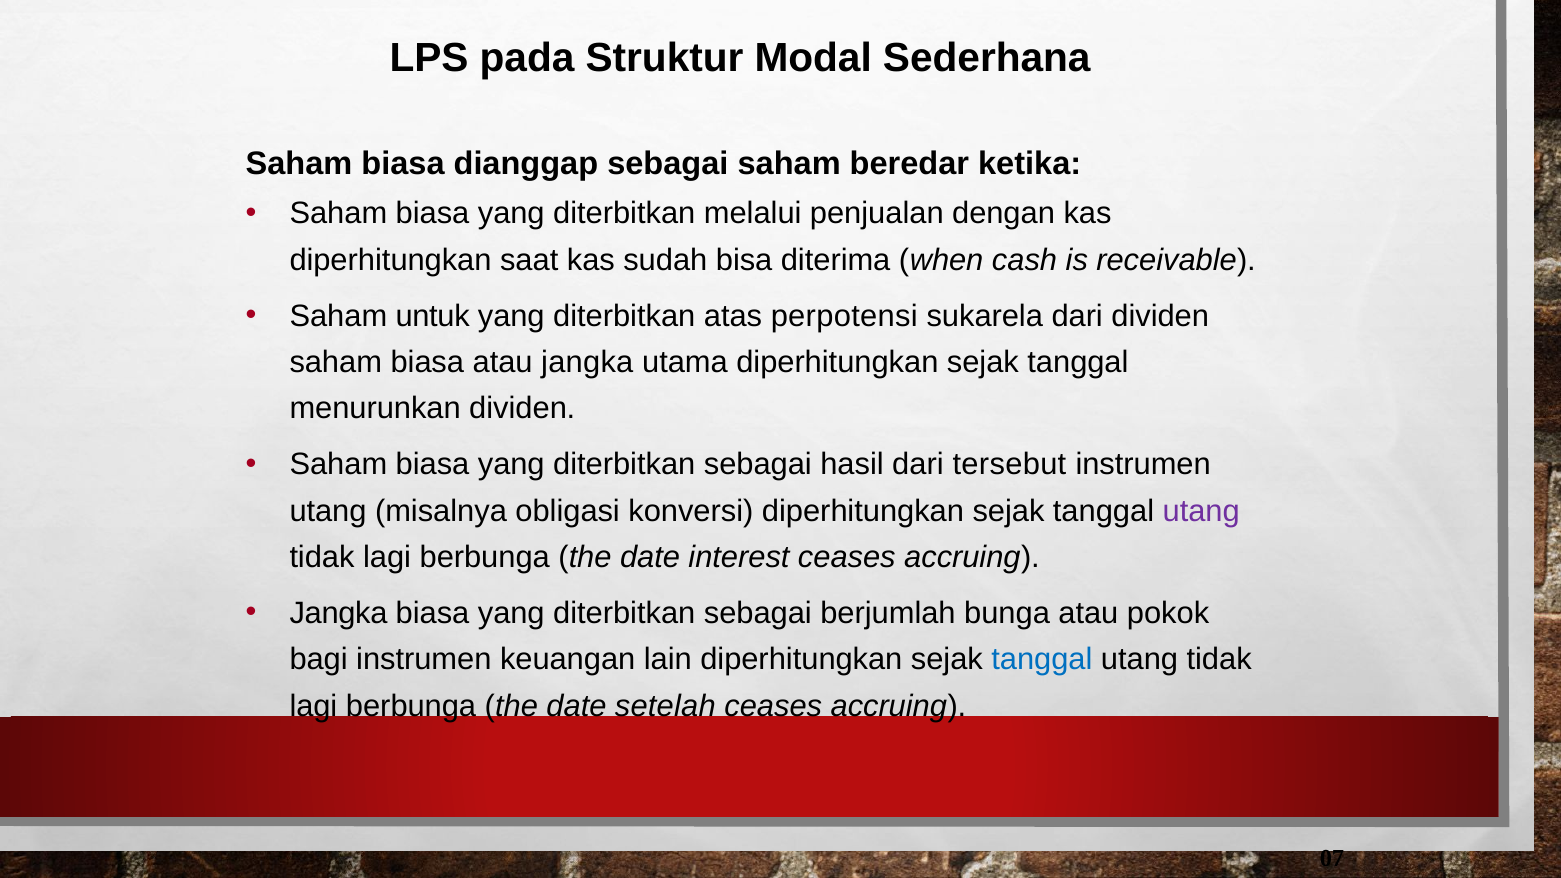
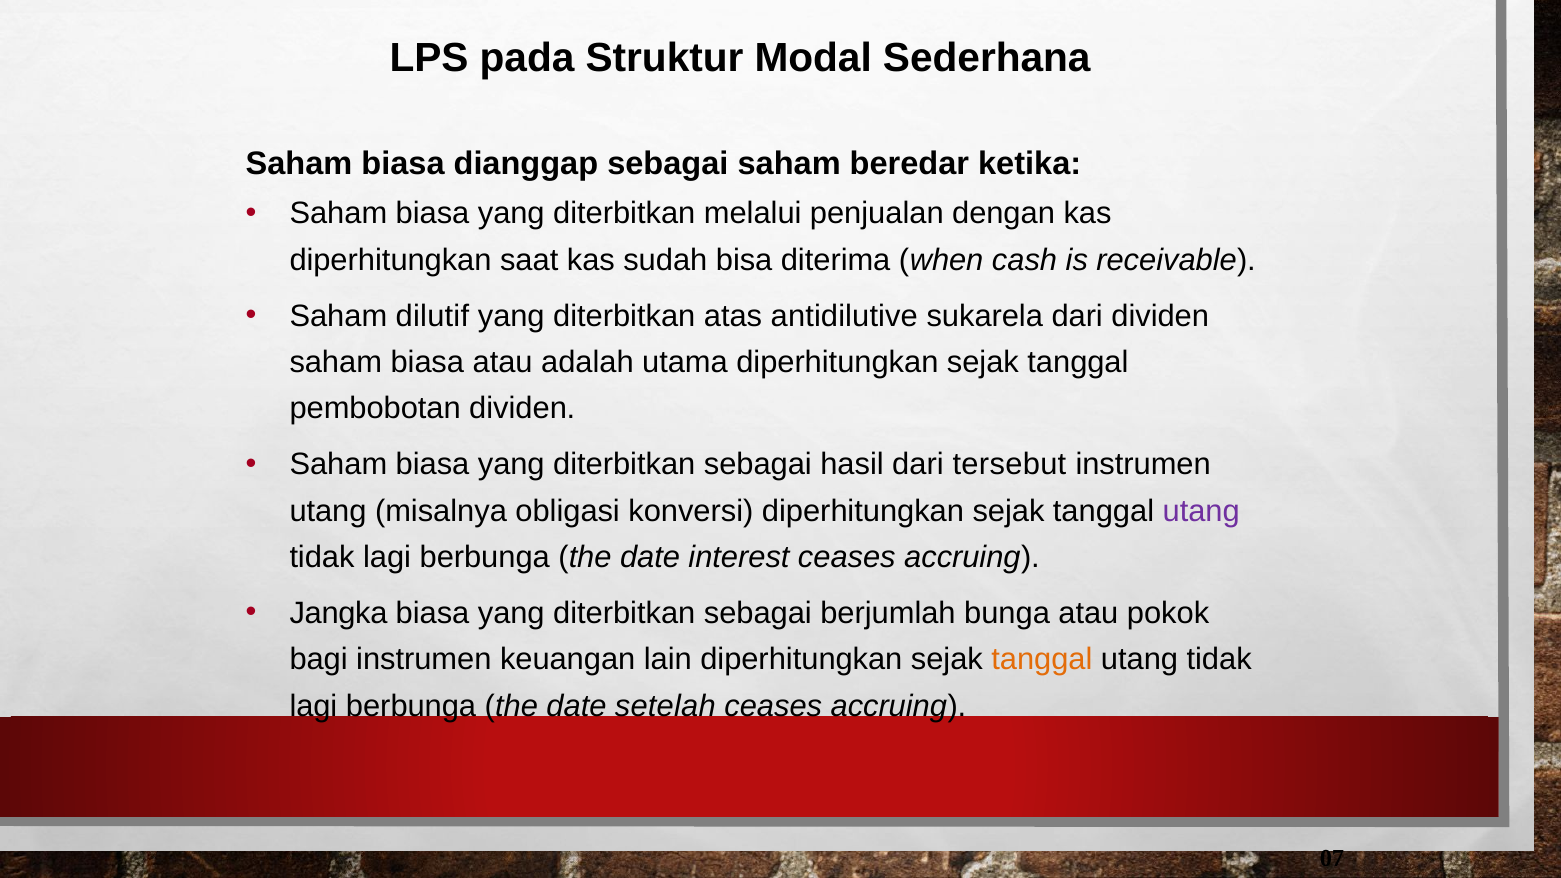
untuk: untuk -> dilutif
perpotensi: perpotensi -> antidilutive
atau jangka: jangka -> adalah
menurunkan: menurunkan -> pembobotan
tanggal at (1042, 660) colour: blue -> orange
